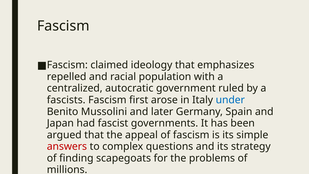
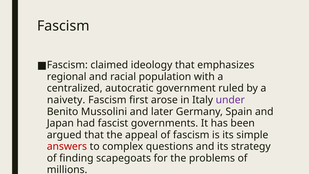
repelled: repelled -> regional
fascists: fascists -> naivety
under colour: blue -> purple
